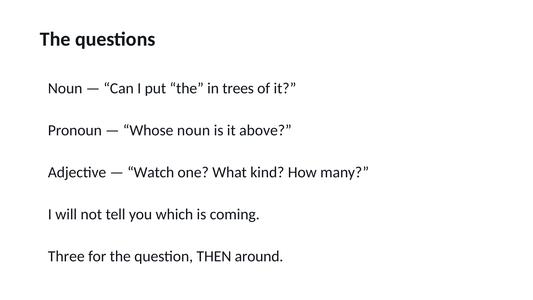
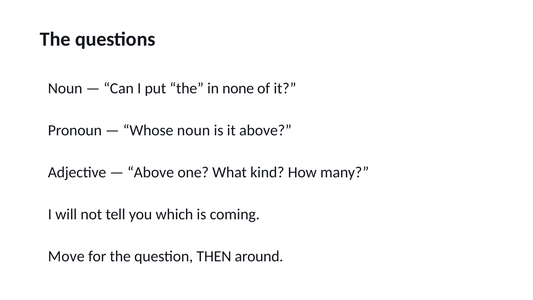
trees: trees -> none
Watch at (151, 172): Watch -> Above
Three: Three -> Move
